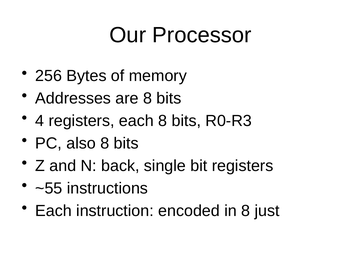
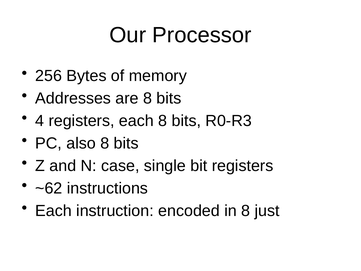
back: back -> case
~55: ~55 -> ~62
